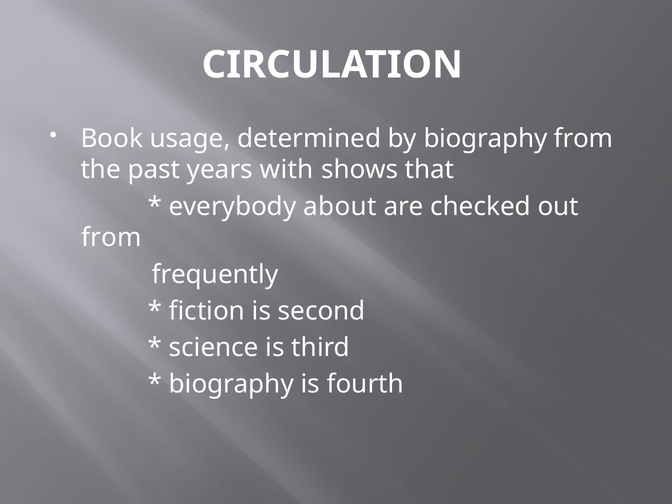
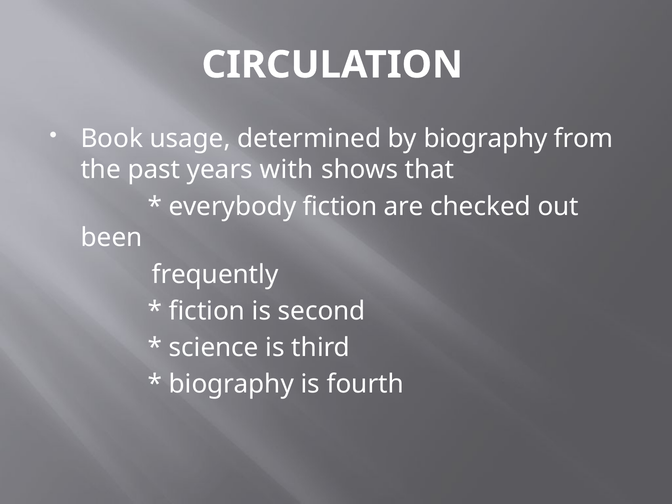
everybody about: about -> fiction
from at (111, 238): from -> been
